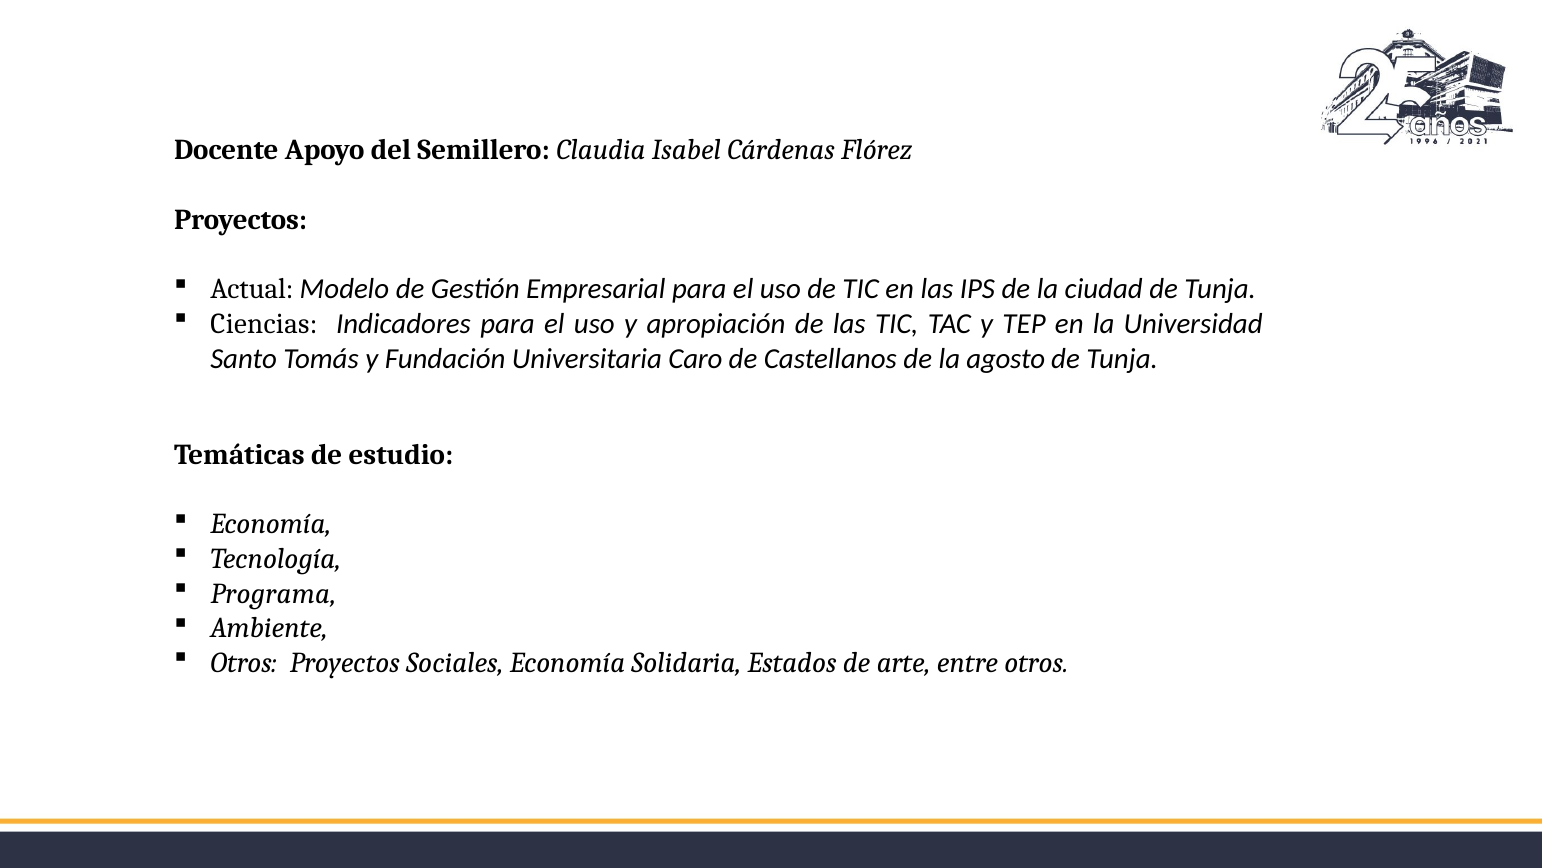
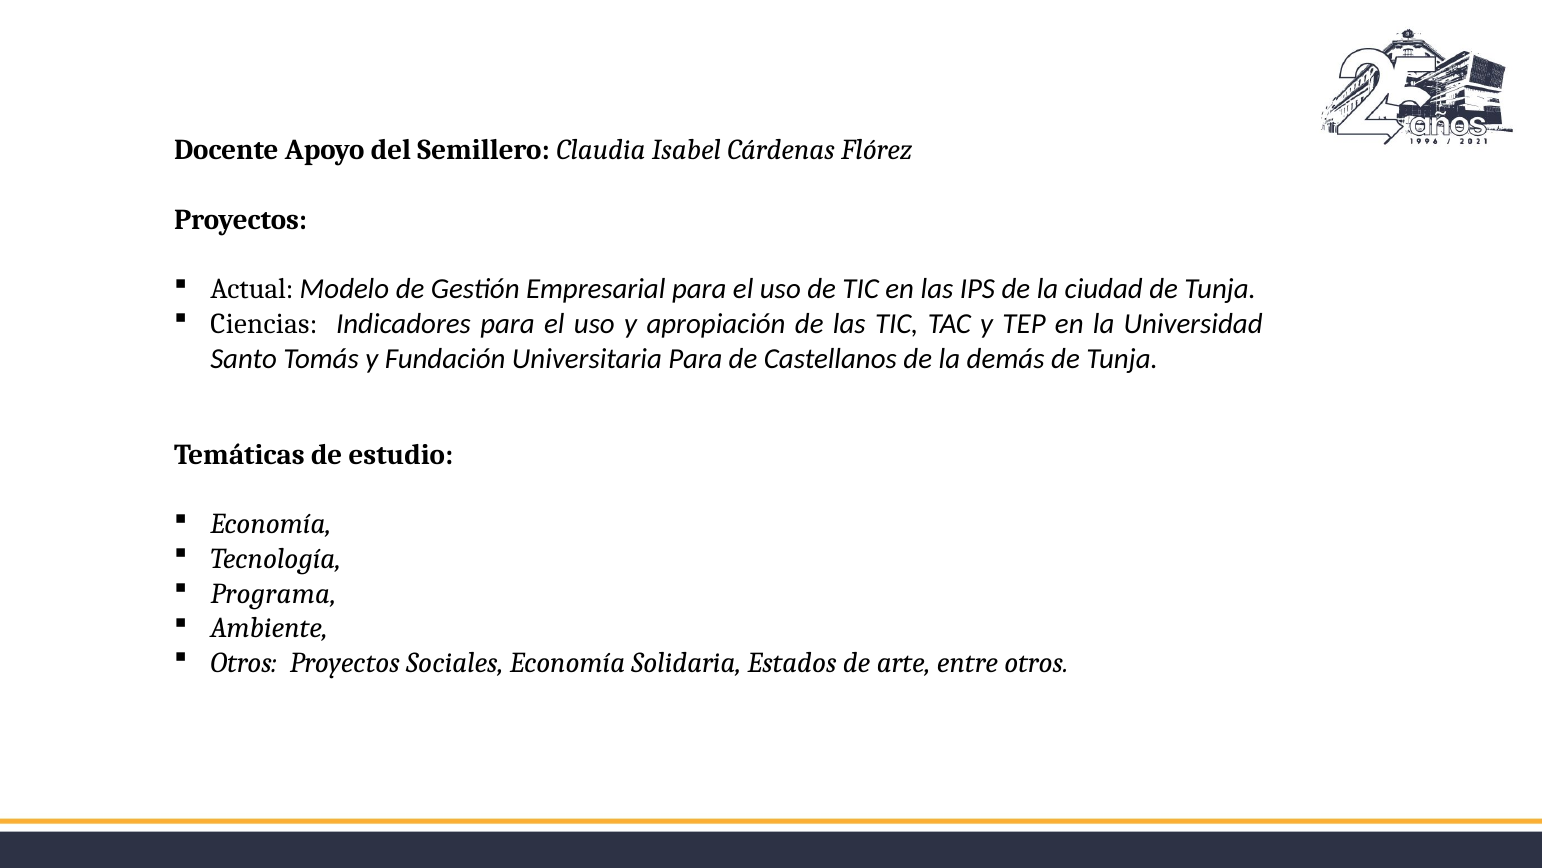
Universitaria Caro: Caro -> Para
agosto: agosto -> demás
